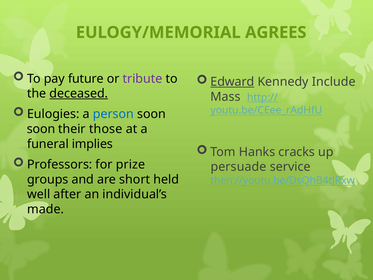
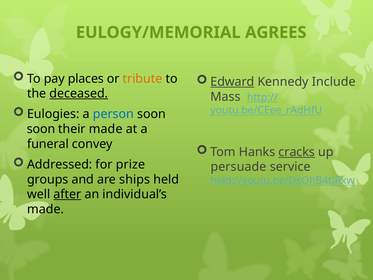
future: future -> places
tribute colour: purple -> orange
their those: those -> made
implies: implies -> convey
cracks underline: none -> present
Professors: Professors -> Addressed
short: short -> ships
then://youtu.be/DsQhB4tJRxw: then://youtu.be/DsQhB4tJRxw -> held://youtu.be/DsQhB4tJRxw
after underline: none -> present
